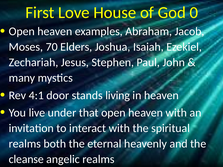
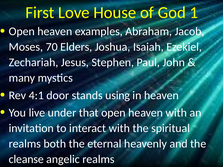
0: 0 -> 1
living: living -> using
